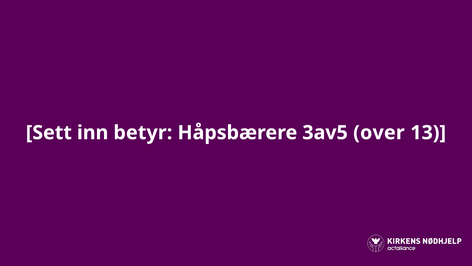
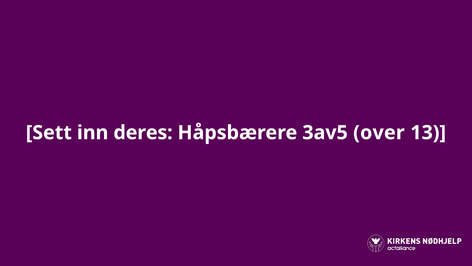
betyr: betyr -> deres
